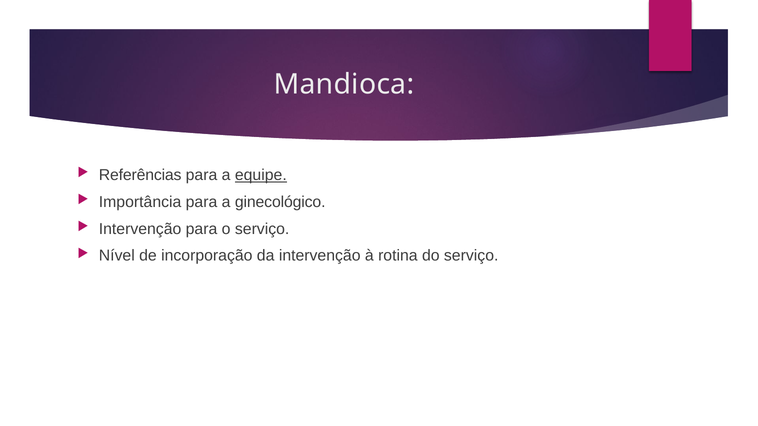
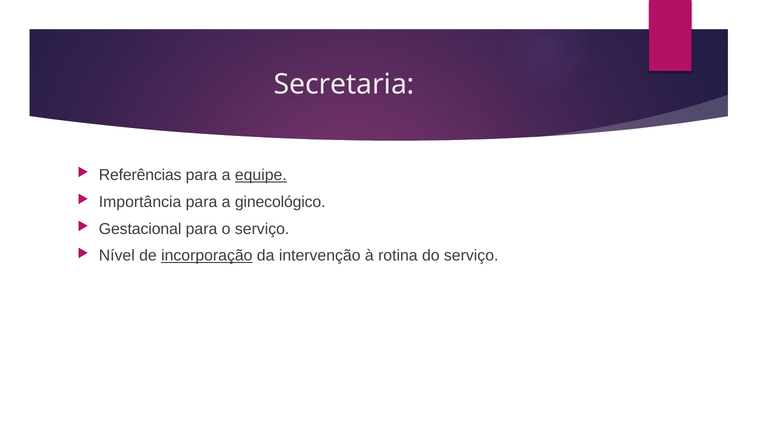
Mandioca: Mandioca -> Secretaria
Intervenção at (140, 229): Intervenção -> Gestacional
incorporação underline: none -> present
